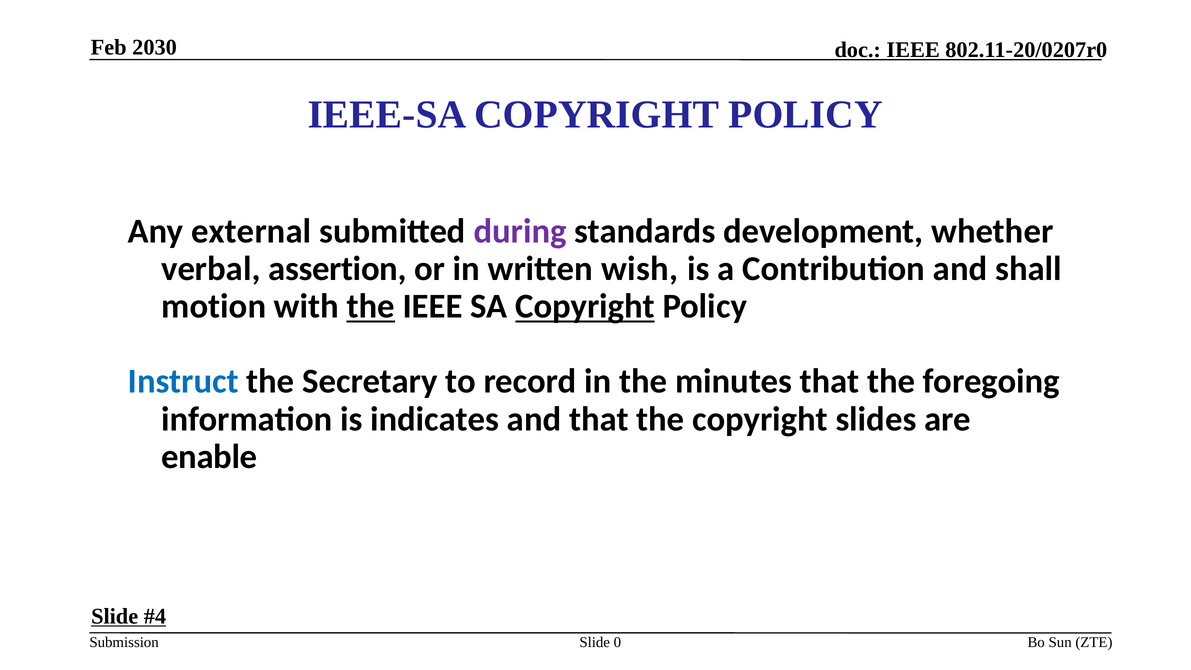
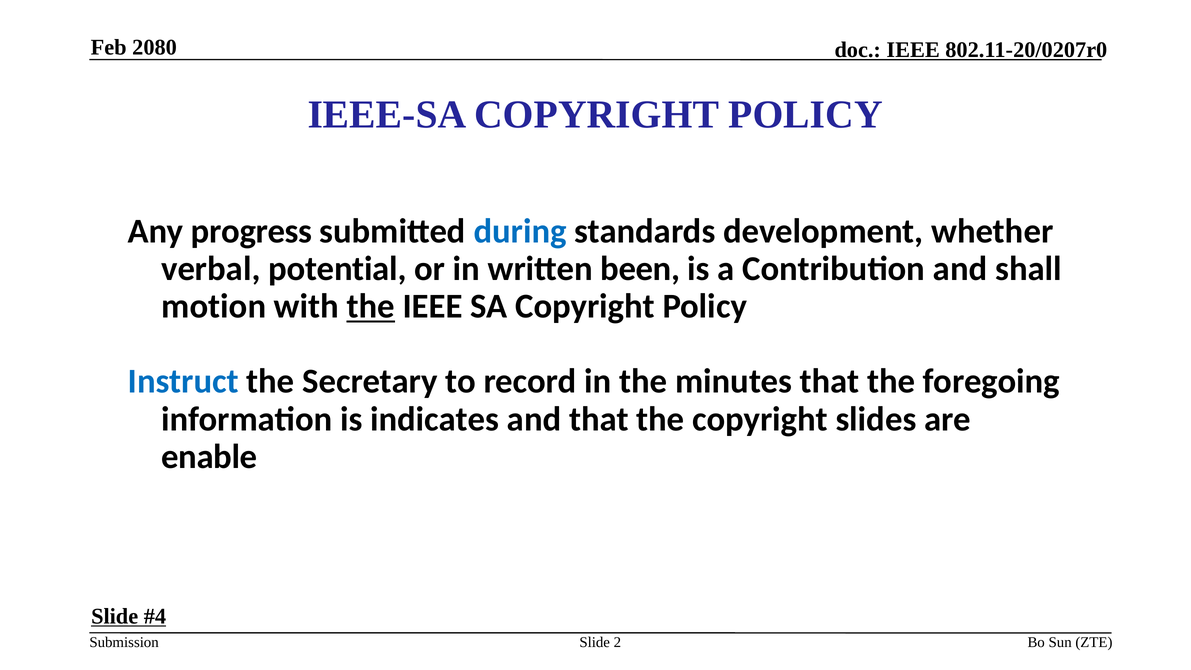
2030: 2030 -> 2080
external: external -> progress
during colour: purple -> blue
assertion: assertion -> potential
wish: wish -> been
Copyright at (585, 306) underline: present -> none
0: 0 -> 2
